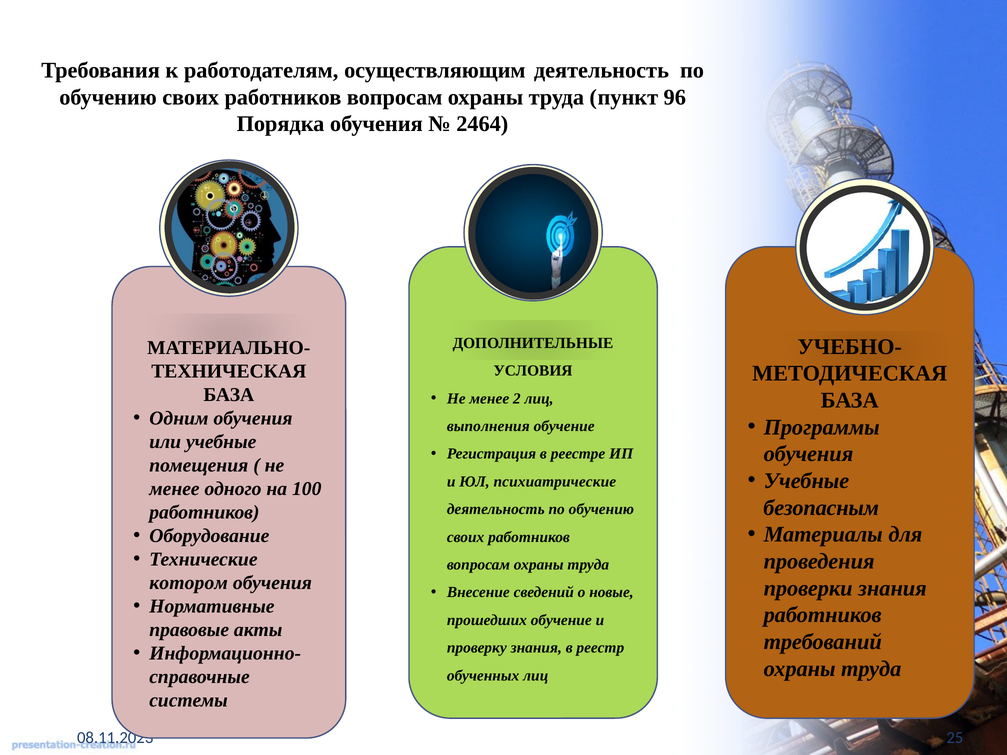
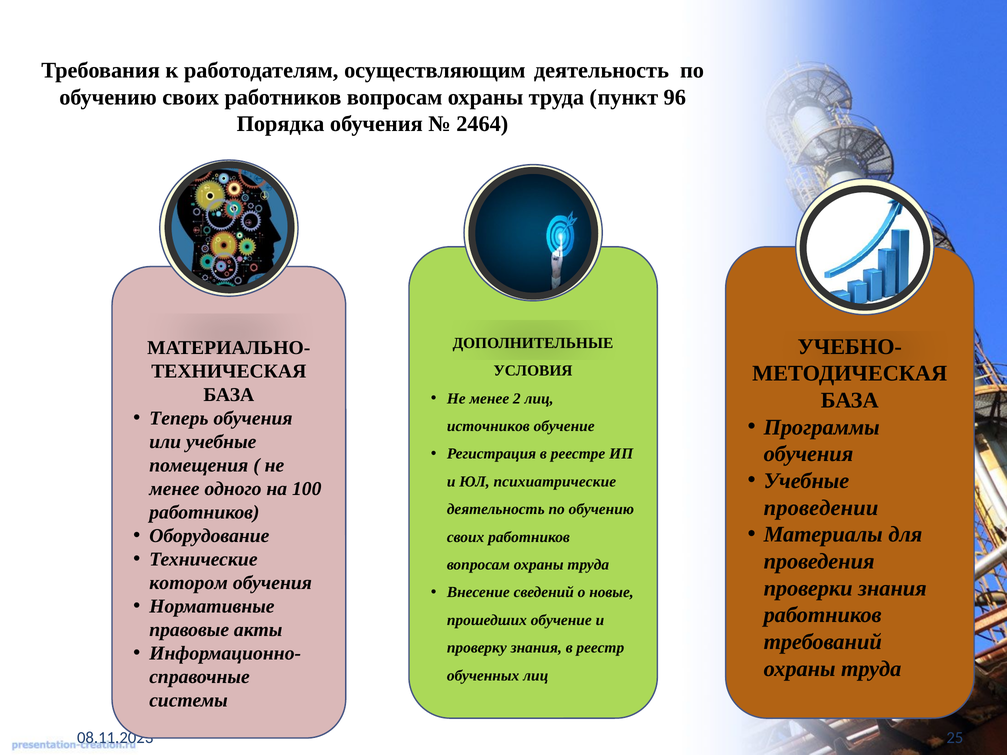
Одним: Одним -> Теперь
выполнения: выполнения -> источников
безопасным: безопасным -> проведении
